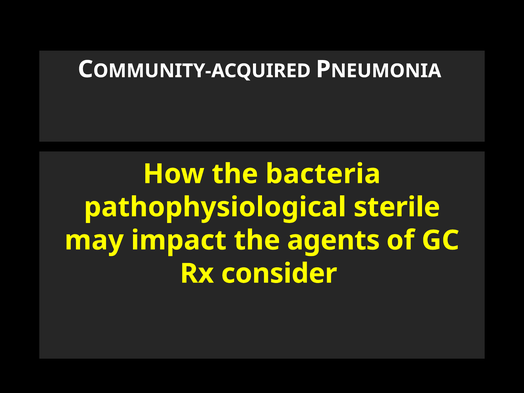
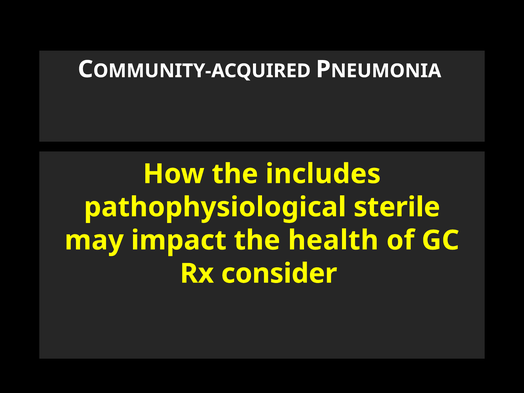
bacteria: bacteria -> includes
agents: agents -> health
